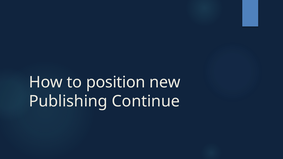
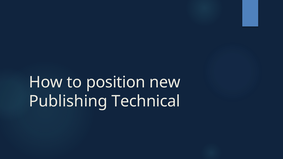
Continue: Continue -> Technical
